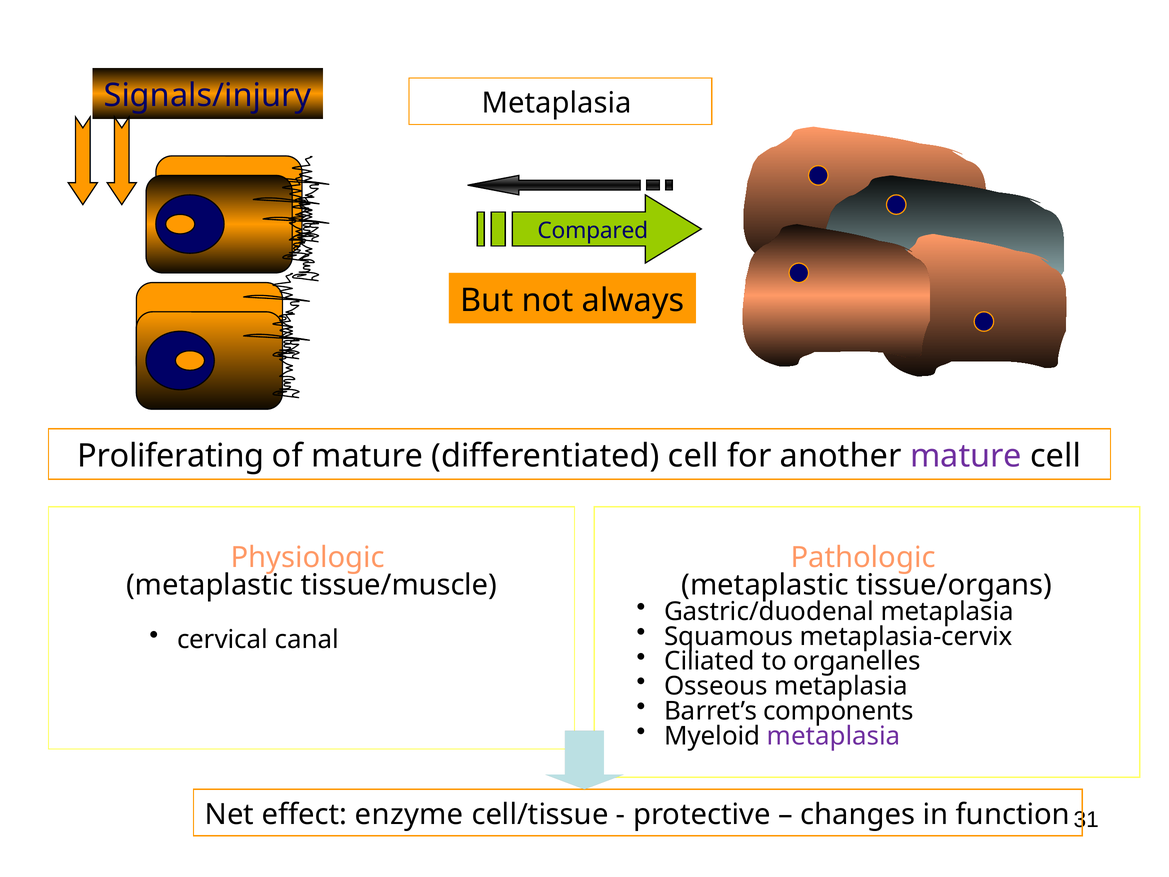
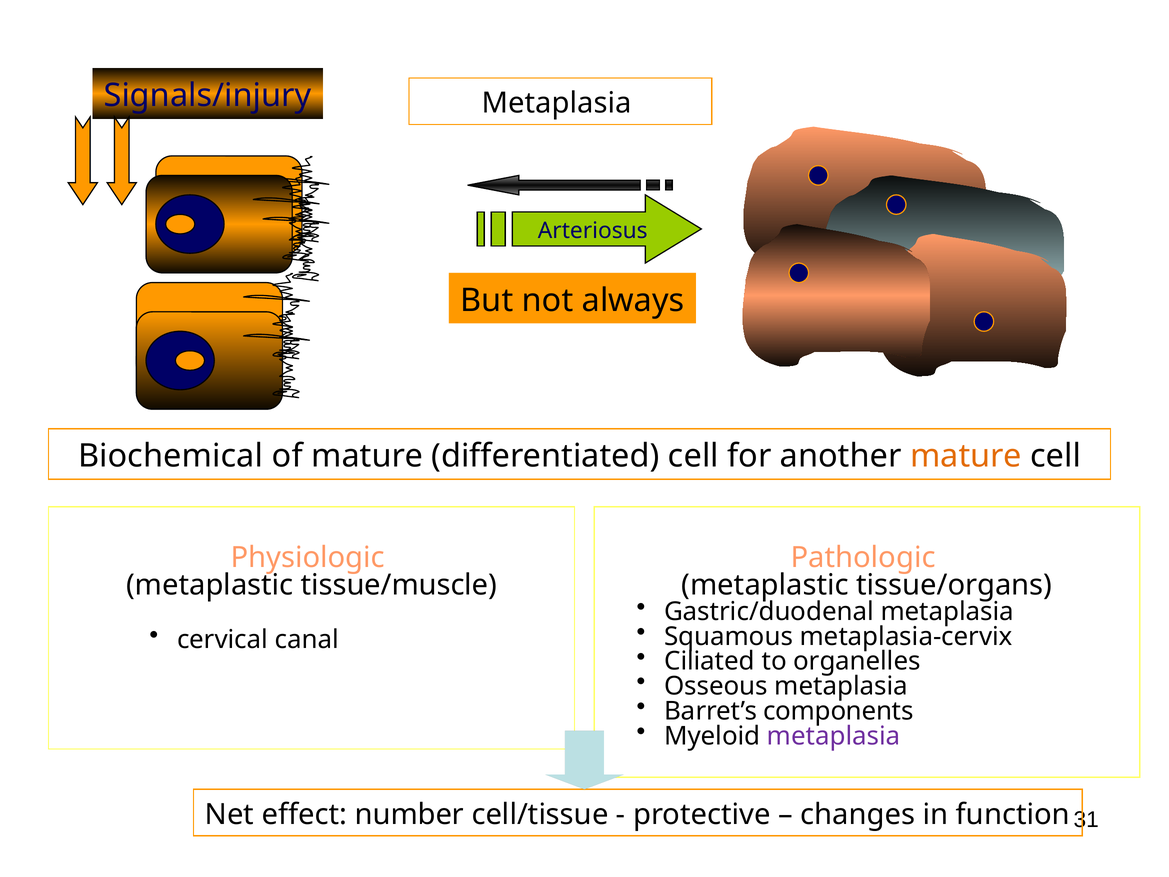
Compared: Compared -> Arteriosus
Proliferating: Proliferating -> Biochemical
mature at (966, 456) colour: purple -> orange
enzyme: enzyme -> number
